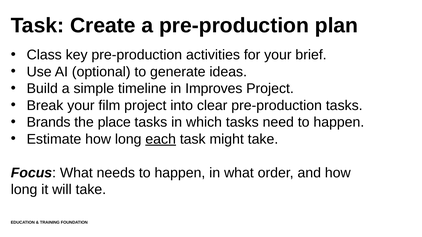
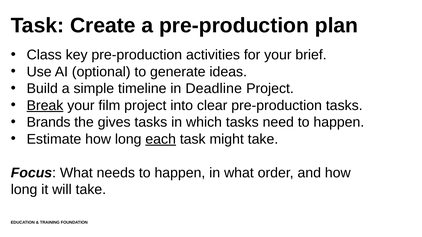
Improves: Improves -> Deadline
Break underline: none -> present
place: place -> gives
